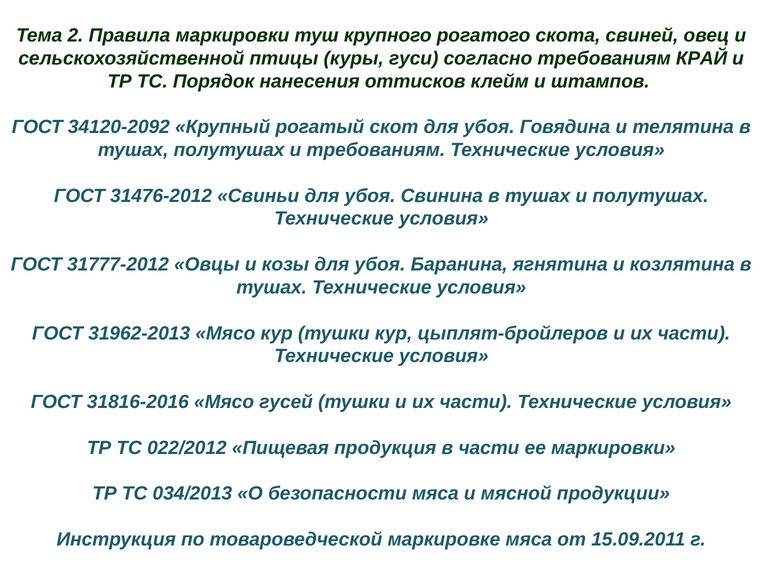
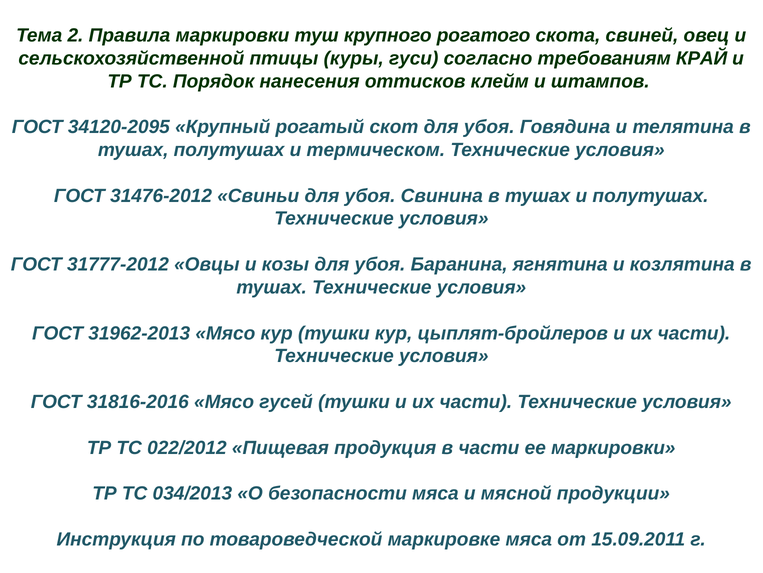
34120-2092: 34120-2092 -> 34120-2095
и требованиям: требованиям -> термическом
